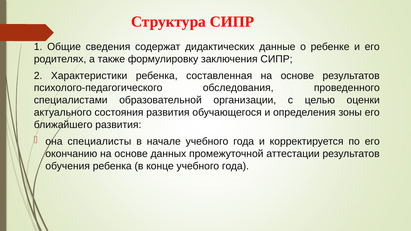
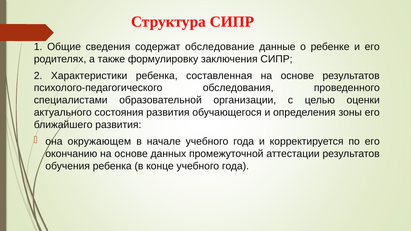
дидактических: дидактических -> обследование
специалисты: специалисты -> окружающем
